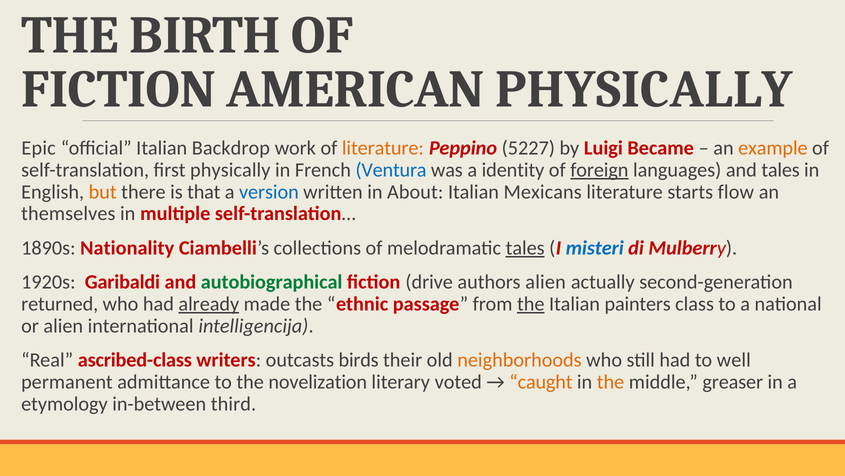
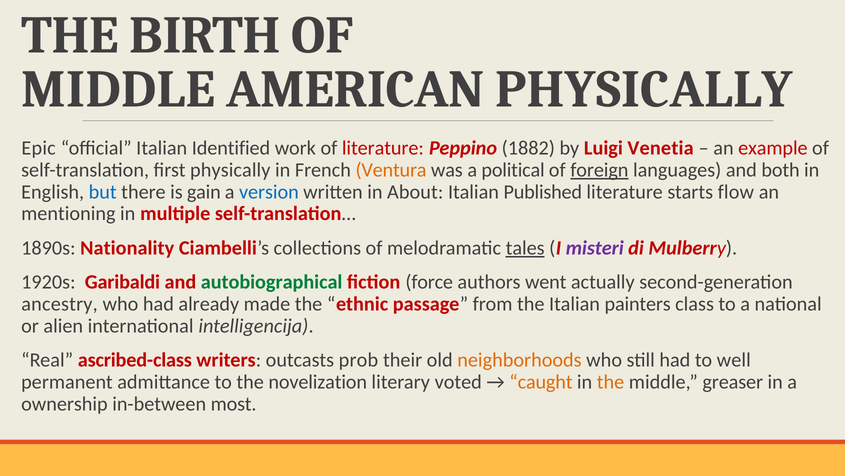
FICTION at (119, 89): FICTION -> MIDDLE
Backdrop: Backdrop -> Identified
literature at (383, 148) colour: orange -> red
5227: 5227 -> 1882
Became: Became -> Venetia
example colour: orange -> red
Ventura colour: blue -> orange
identity: identity -> political
and tales: tales -> both
but colour: orange -> blue
that: that -> gain
Mexicans: Mexicans -> Published
themselves: themselves -> mentioning
misteri colour: blue -> purple
drive: drive -> force
authors alien: alien -> went
returned: returned -> ancestry
already underline: present -> none
the at (531, 304) underline: present -> none
birds: birds -> prob
etymology: etymology -> ownership
third: third -> most
